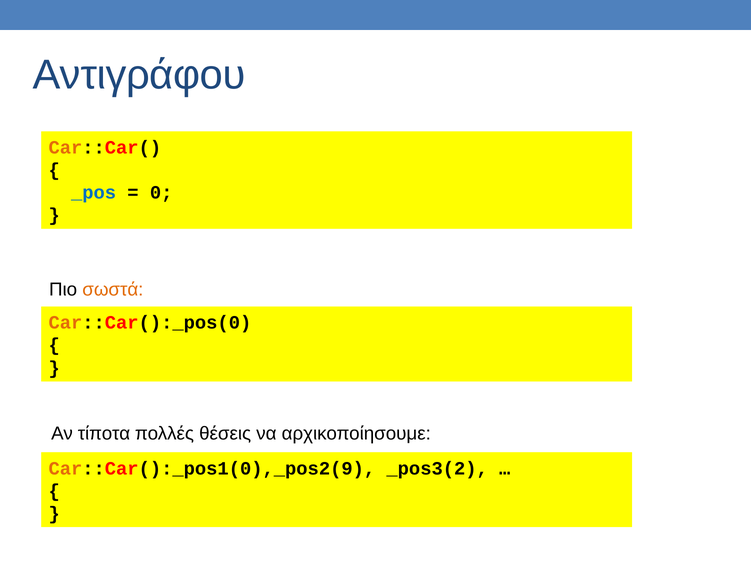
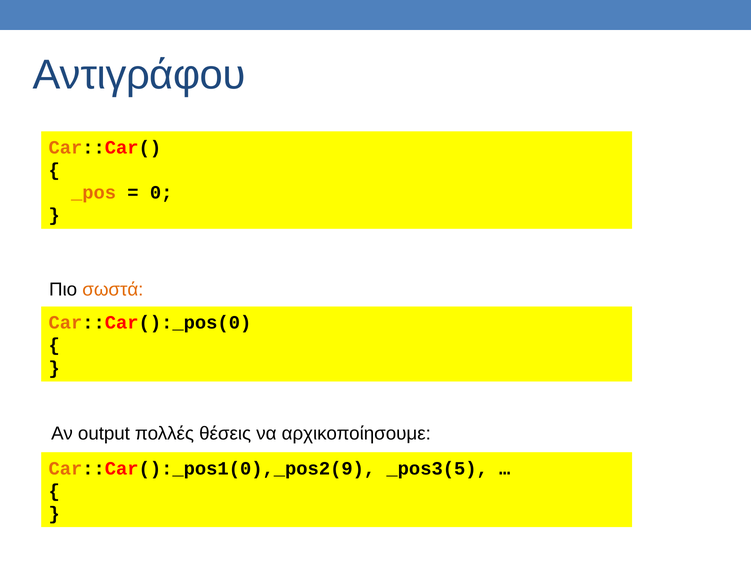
_pos colour: blue -> orange
τίποτα: τίποτα -> οutput
_pos3(2: _pos3(2 -> _pos3(5
